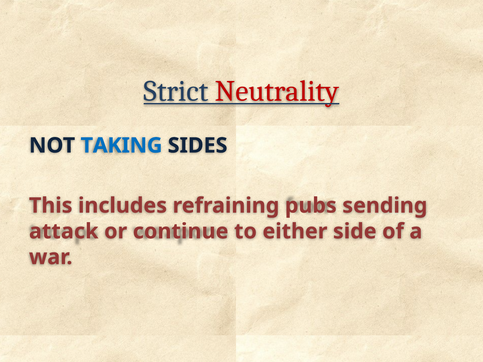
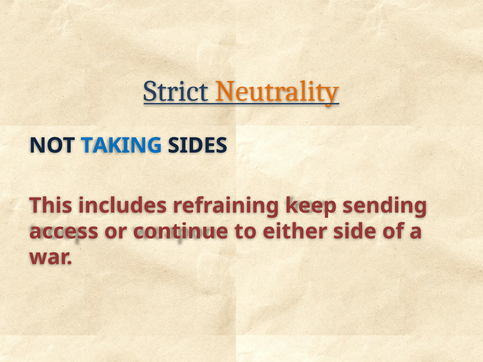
Neutrality colour: red -> orange
pubs: pubs -> keep
attack: attack -> access
